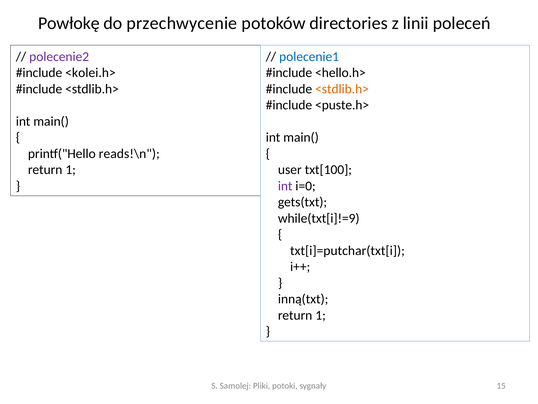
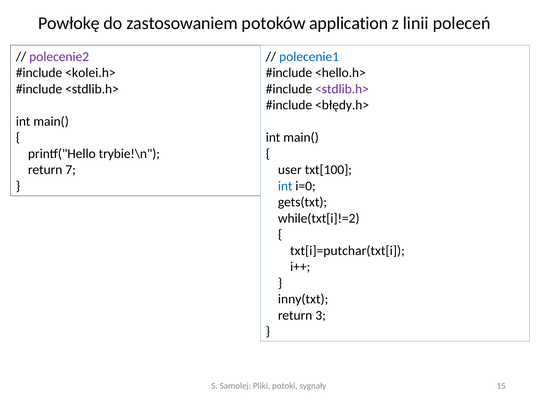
przechwycenie: przechwycenie -> zastosowaniem
directories: directories -> application
<stdlib.h> at (342, 89) colour: orange -> purple
<puste.h>: <puste.h> -> <błędy.h>
reads!\n: reads!\n -> trybie!\n
1 at (71, 170): 1 -> 7
int at (285, 186) colour: purple -> blue
while(txt[i]!=9: while(txt[i]!=9 -> while(txt[i]!=2
inną(txt: inną(txt -> inny(txt
1 at (321, 315): 1 -> 3
